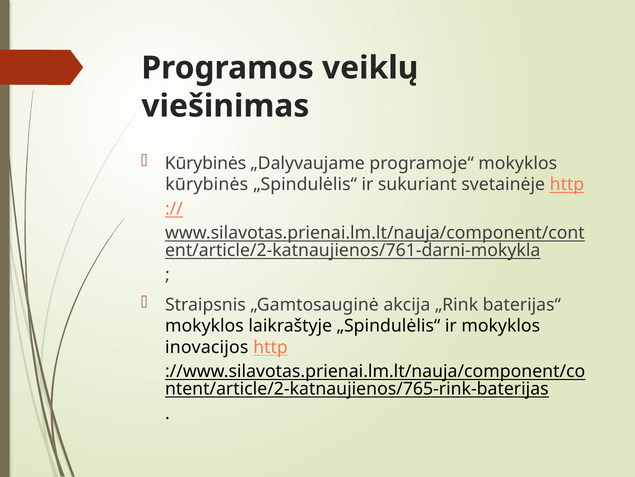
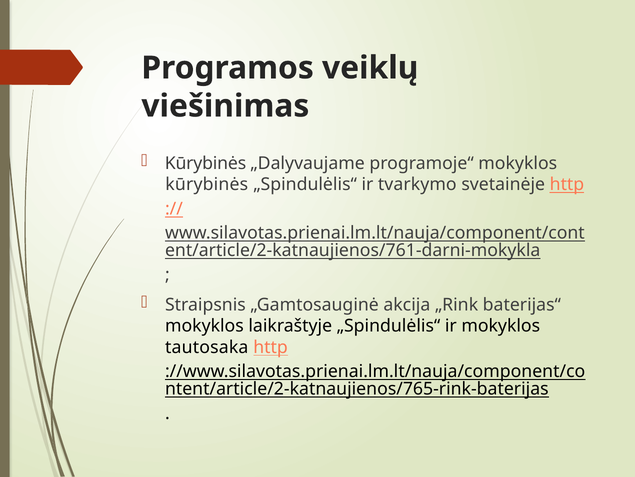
sukuriant: sukuriant -> tvarkymo
inovacijos: inovacijos -> tautosaka
